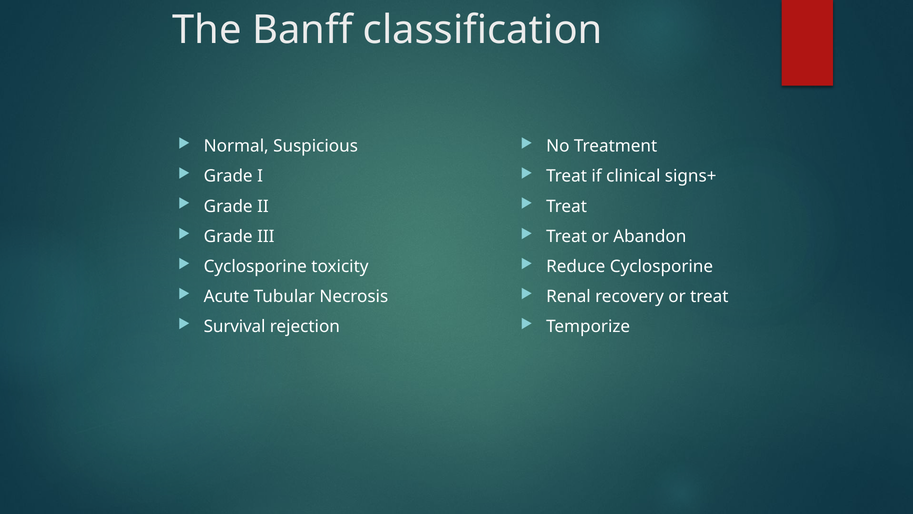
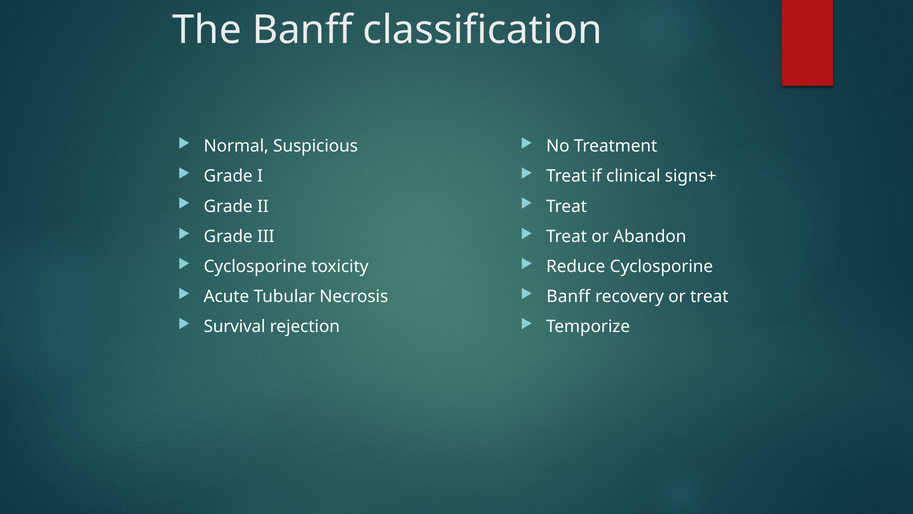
Renal at (568, 296): Renal -> Banff
